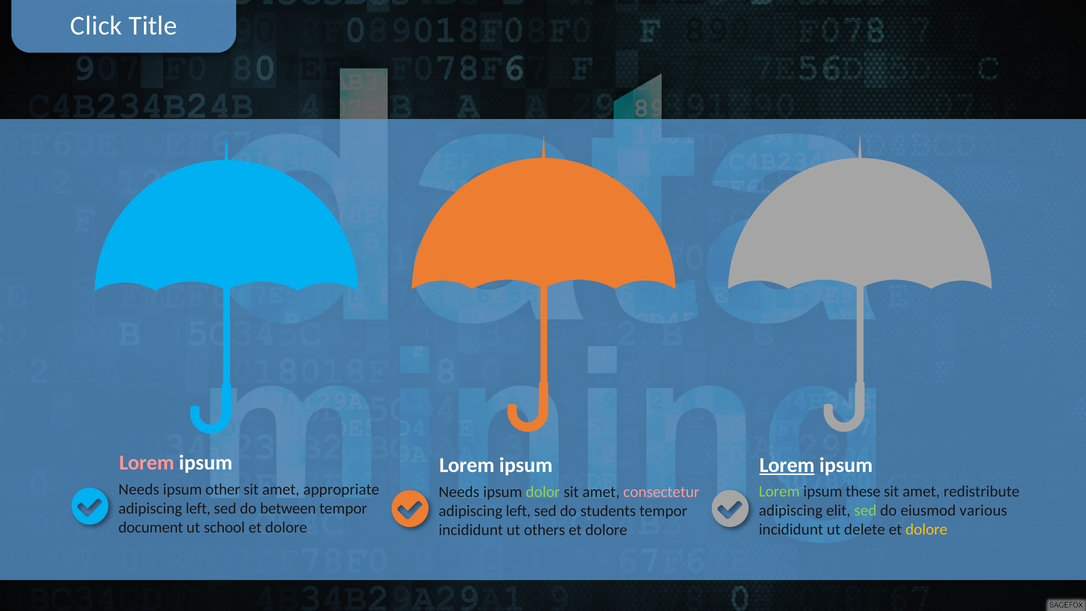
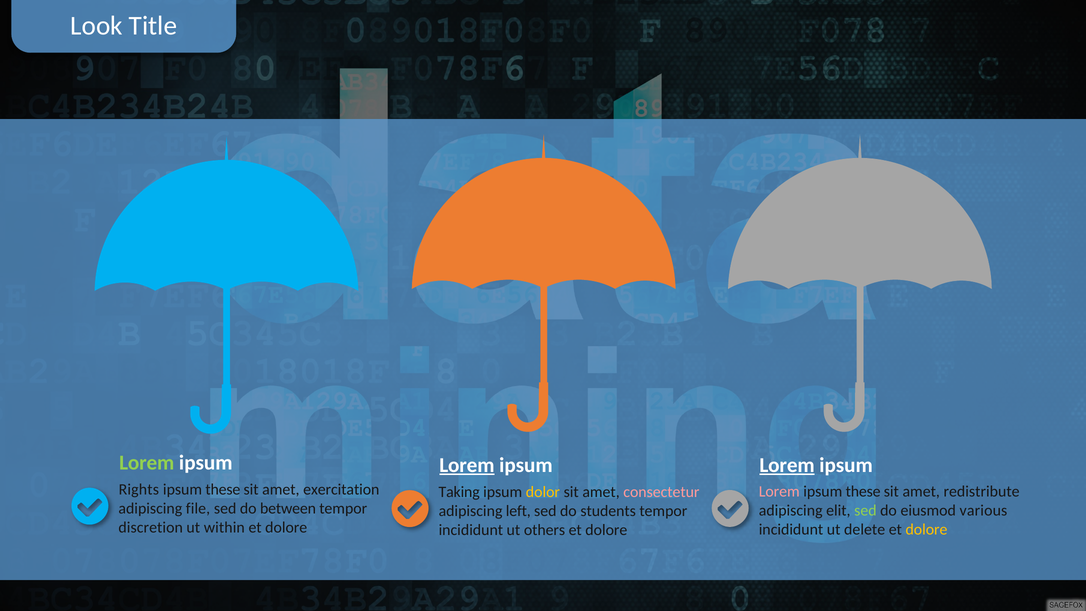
Click: Click -> Look
Lorem at (147, 463) colour: pink -> light green
Lorem at (467, 465) underline: none -> present
Needs at (139, 489): Needs -> Rights
other at (223, 489): other -> these
appropriate: appropriate -> exercitation
Lorem at (779, 492) colour: light green -> pink
Needs at (459, 492): Needs -> Taking
dolor colour: light green -> yellow
left at (198, 508): left -> file
document: document -> discretion
school: school -> within
